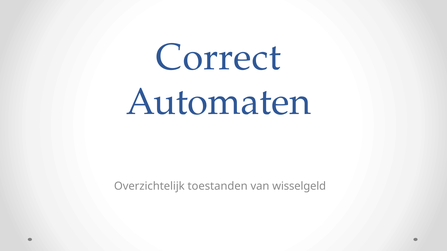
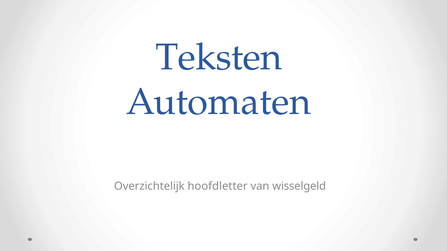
Correct: Correct -> Teksten
toestanden: toestanden -> hoofdletter
